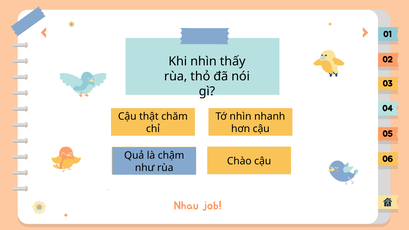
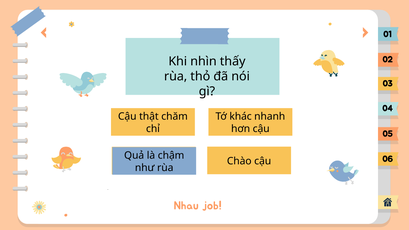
Tớ nhìn: nhìn -> khác
